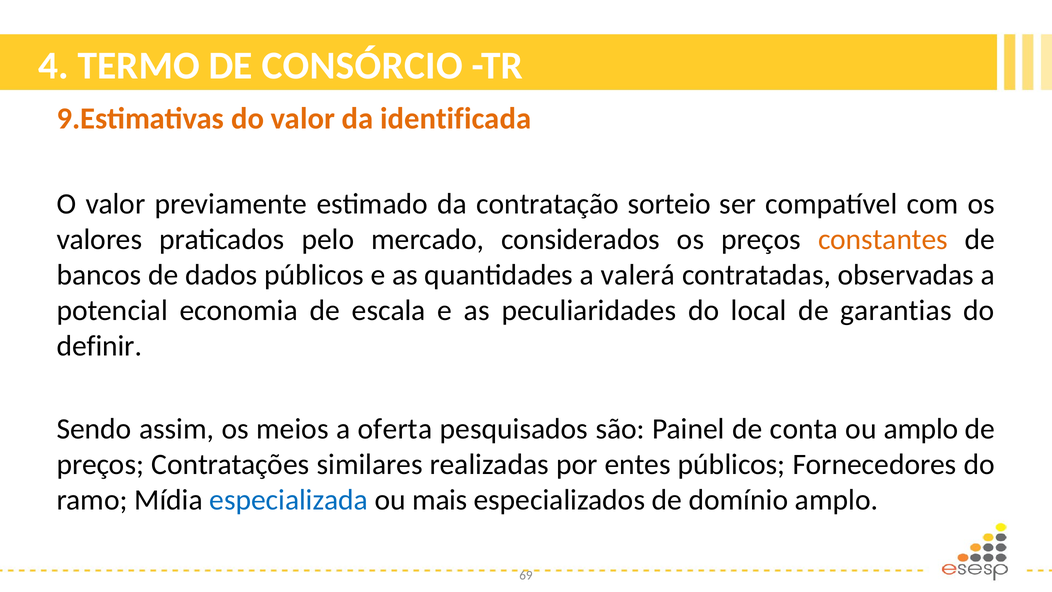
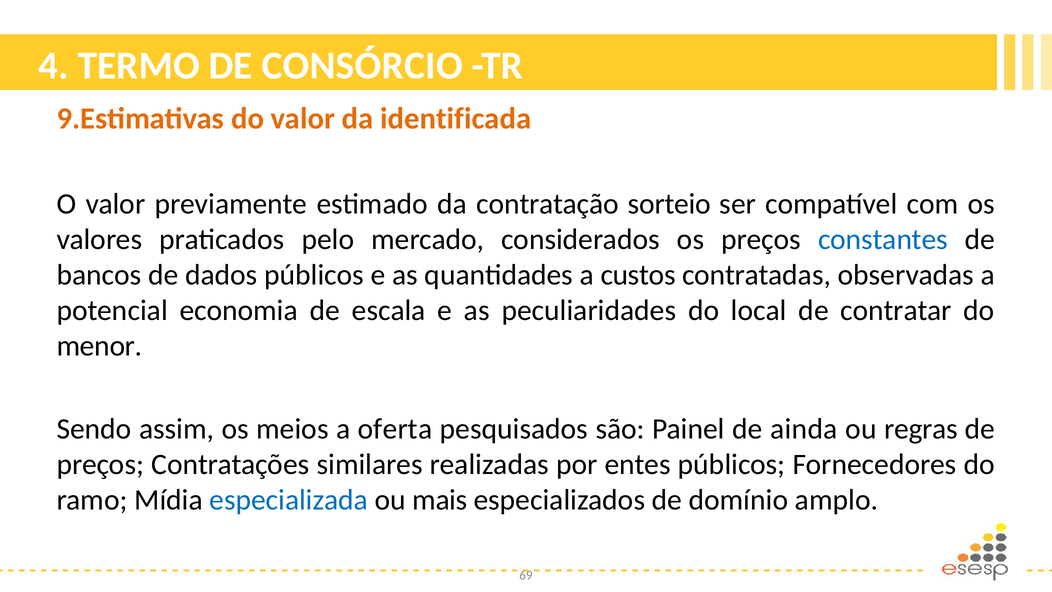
constantes colour: orange -> blue
valerá: valerá -> custos
garantias: garantias -> contratar
definir: definir -> menor
conta: conta -> ainda
ou amplo: amplo -> regras
